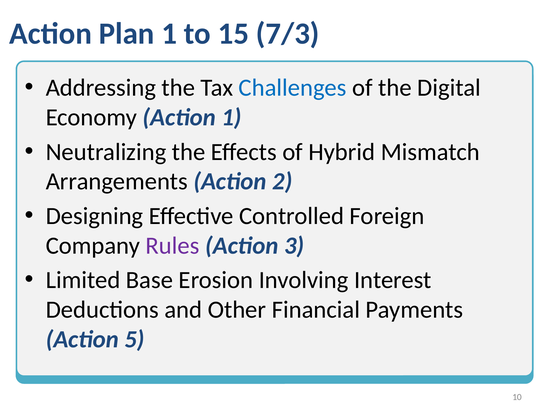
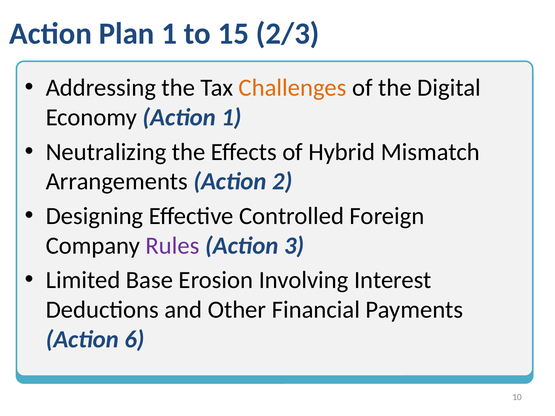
7/3: 7/3 -> 2/3
Challenges colour: blue -> orange
5: 5 -> 6
